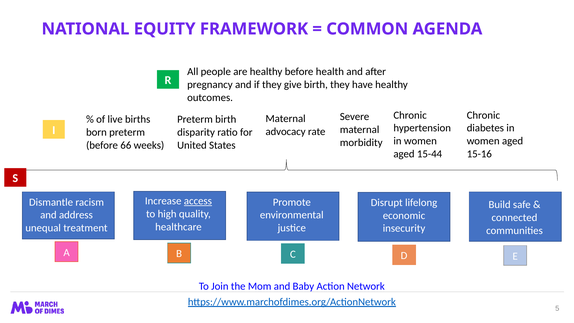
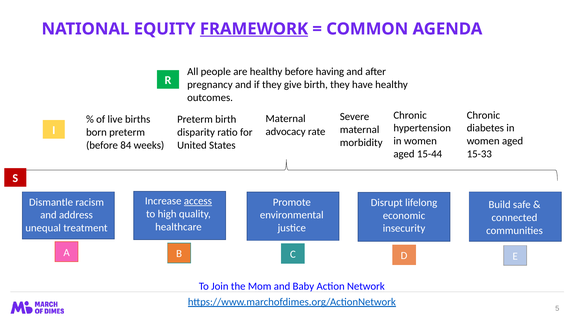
FRAMEWORK underline: none -> present
health: health -> having
66: 66 -> 84
15-16: 15-16 -> 15-33
